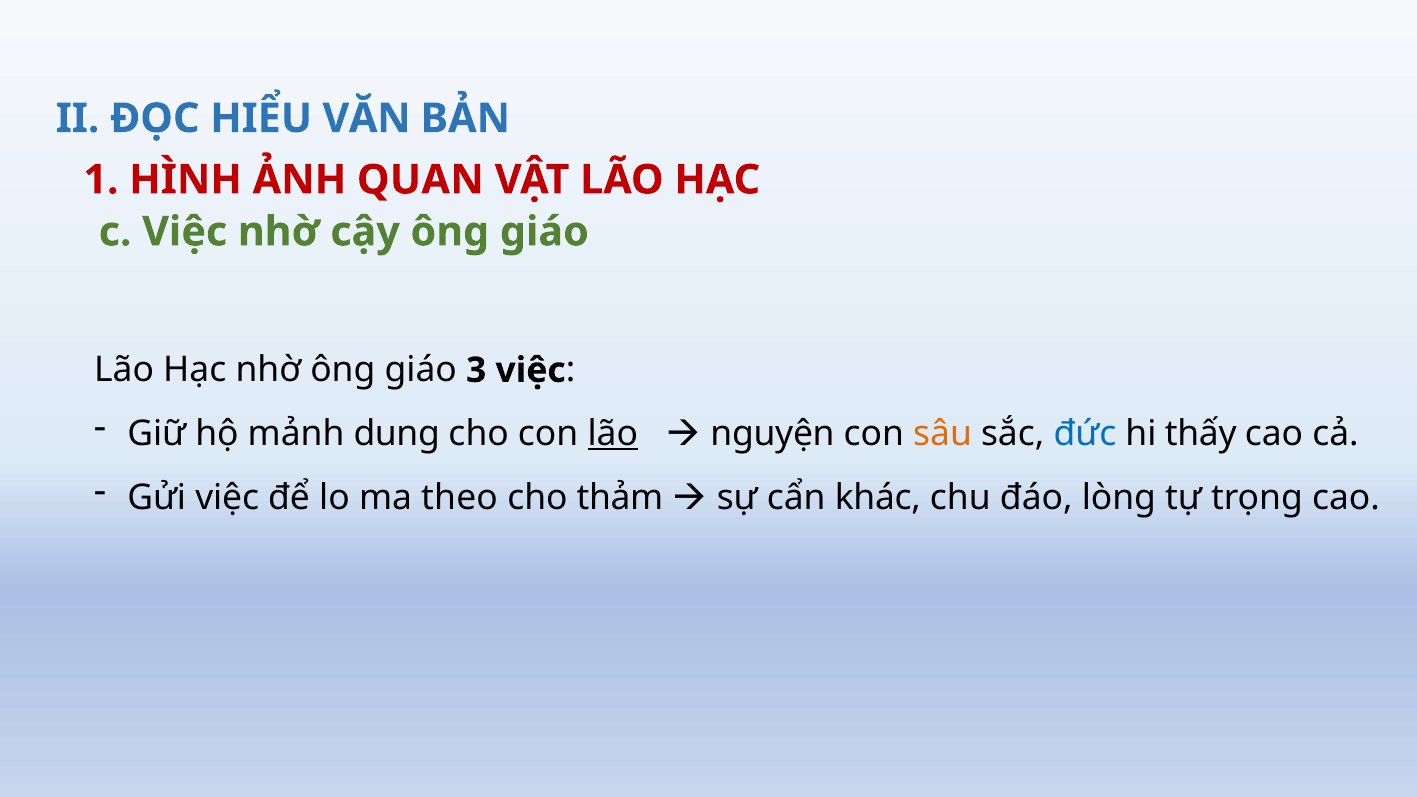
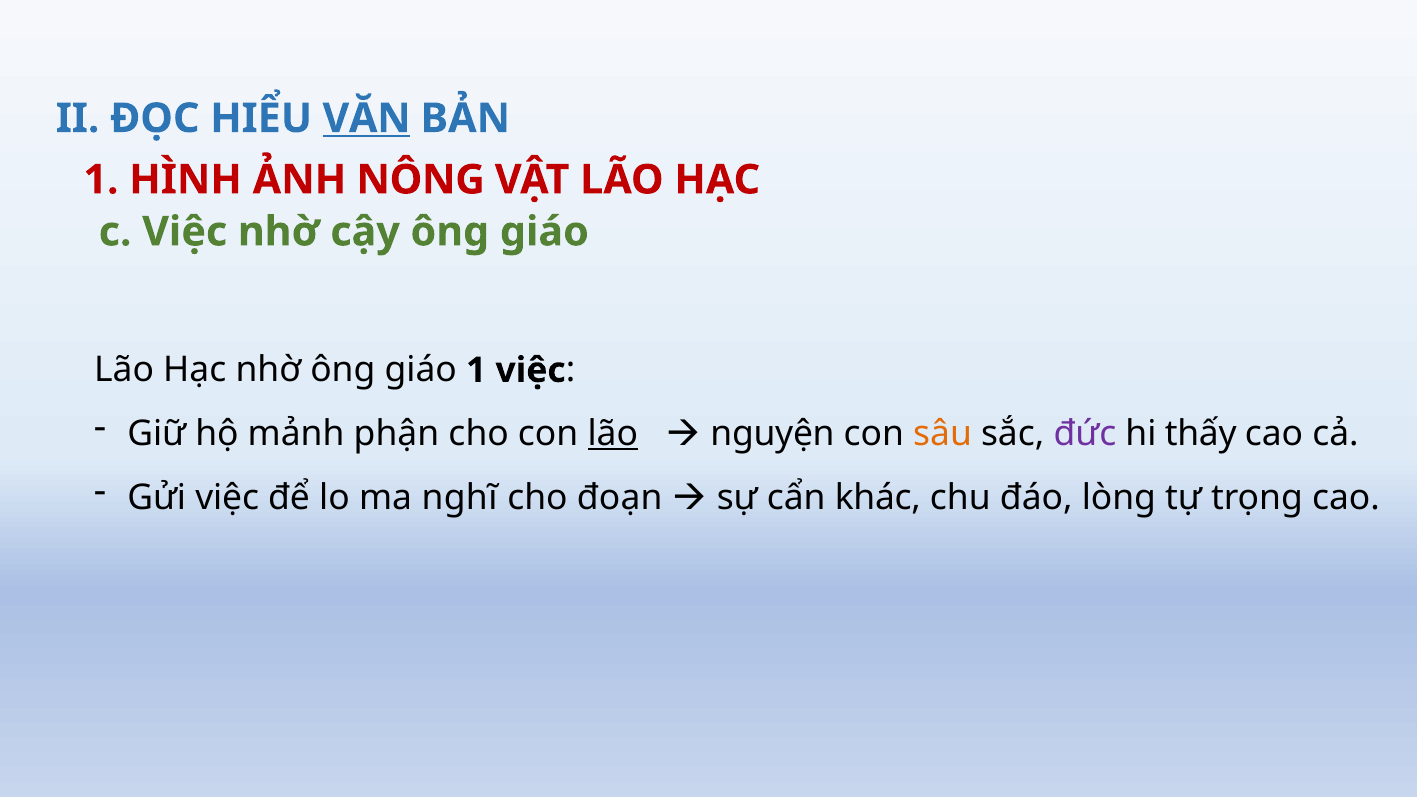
VĂN underline: none -> present
QUAN: QUAN -> NÔNG
giáo 3: 3 -> 1
dung: dung -> phận
đức colour: blue -> purple
theo: theo -> nghĩ
thảm: thảm -> đoạn
